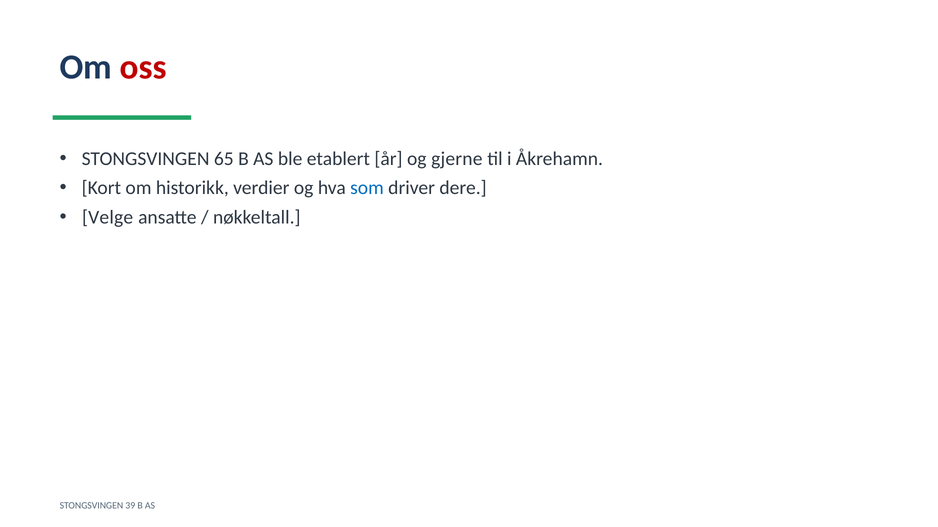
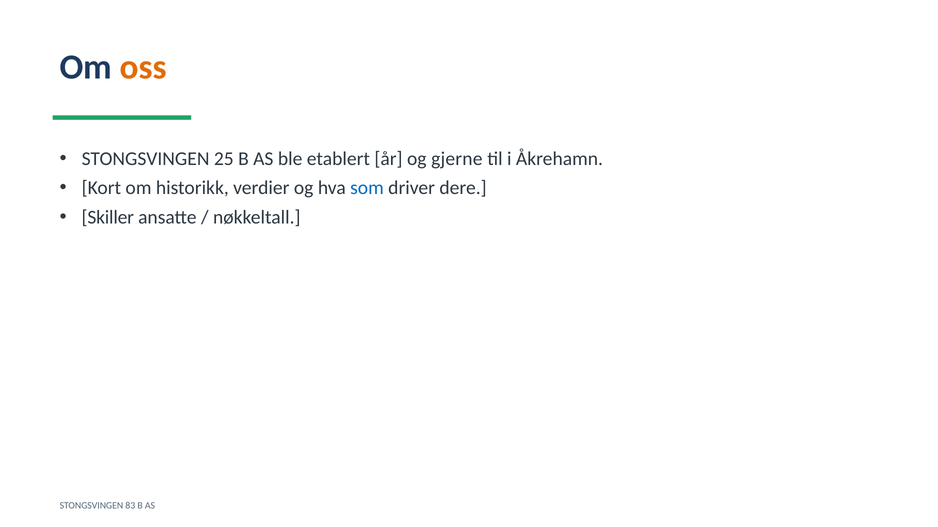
oss colour: red -> orange
65: 65 -> 25
Velge: Velge -> Skiller
39: 39 -> 83
